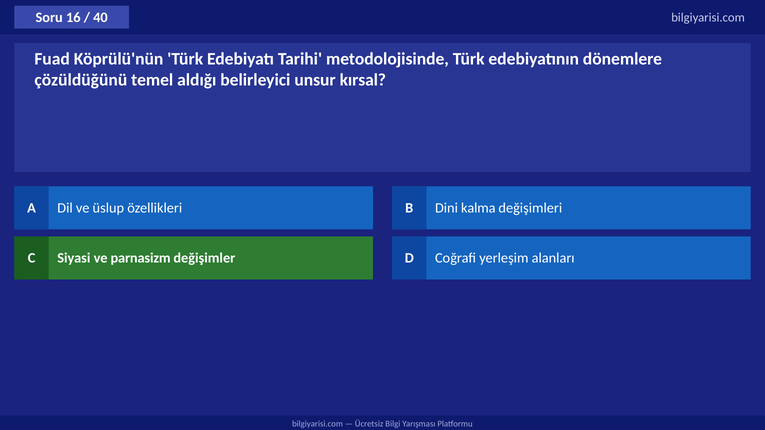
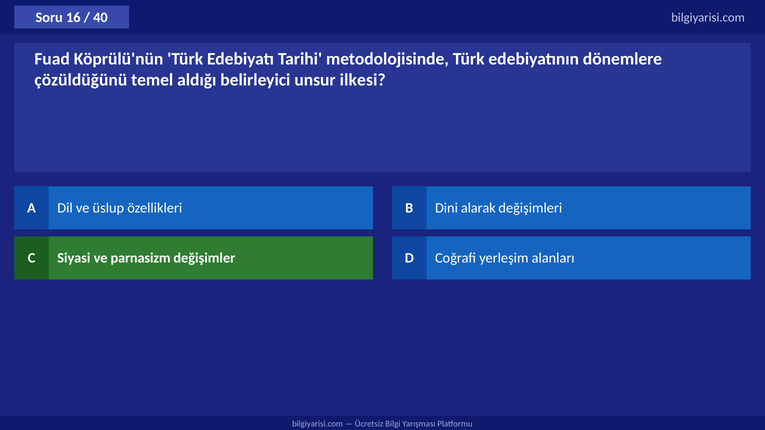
kırsal: kırsal -> ilkesi
kalma: kalma -> alarak
